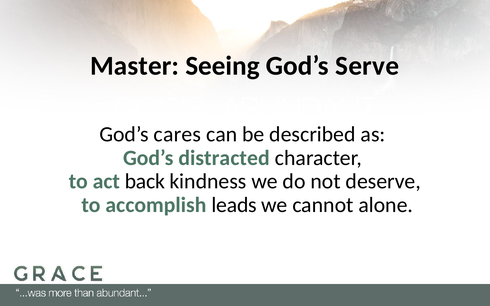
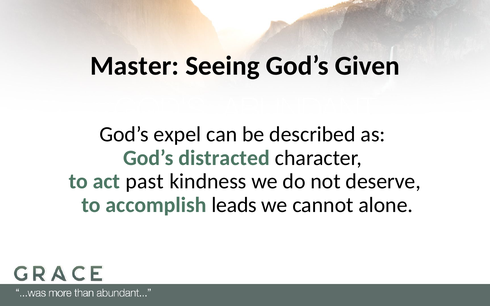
Serve: Serve -> Given
cares: cares -> expel
back: back -> past
